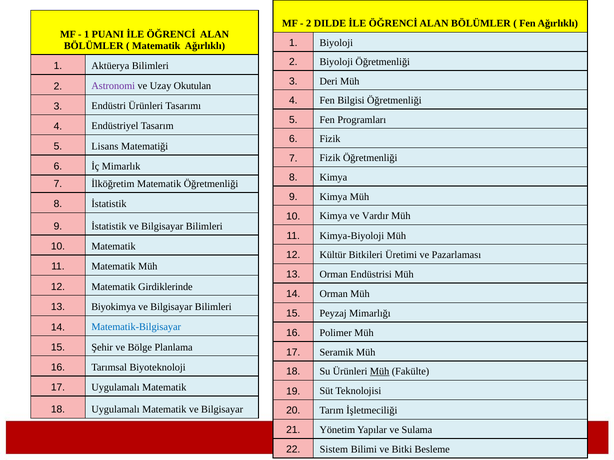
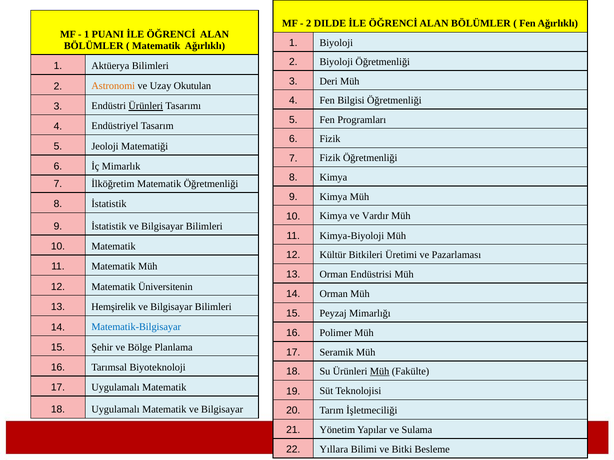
Astronomi colour: purple -> orange
Ürünleri at (146, 106) underline: none -> present
Lisans: Lisans -> Jeoloji
Girdiklerinde: Girdiklerinde -> Üniversitenin
Biyokimya: Biyokimya -> Hemşirelik
Sistem: Sistem -> Yıllara
